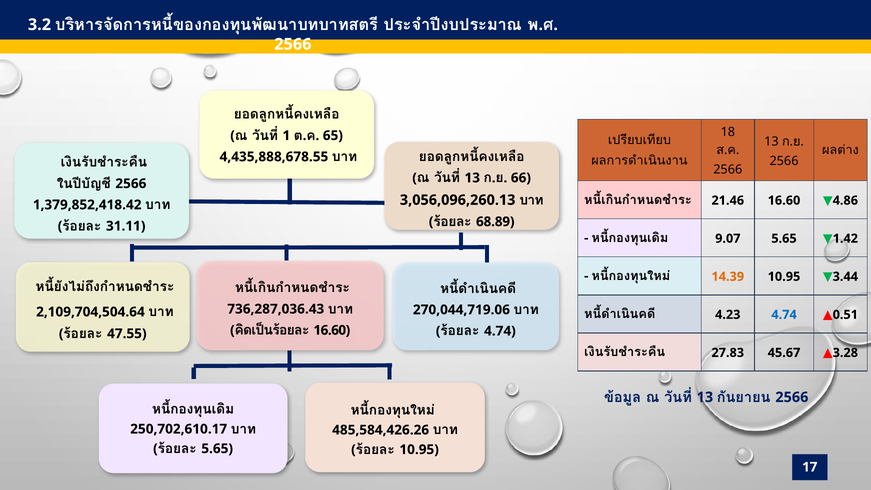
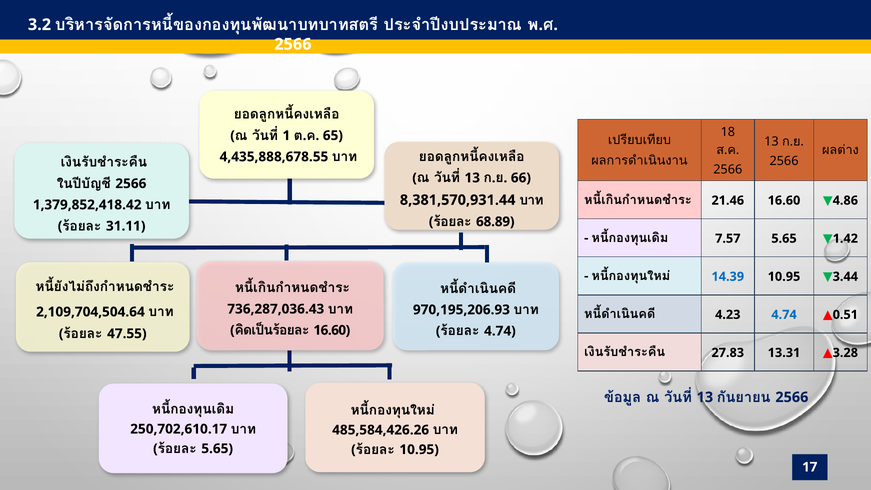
3,056,096,260.13: 3,056,096,260.13 -> 8,381,570,931.44
9.07: 9.07 -> 7.57
14.39 colour: orange -> blue
270,044,719.06: 270,044,719.06 -> 970,195,206.93
45.67: 45.67 -> 13.31
